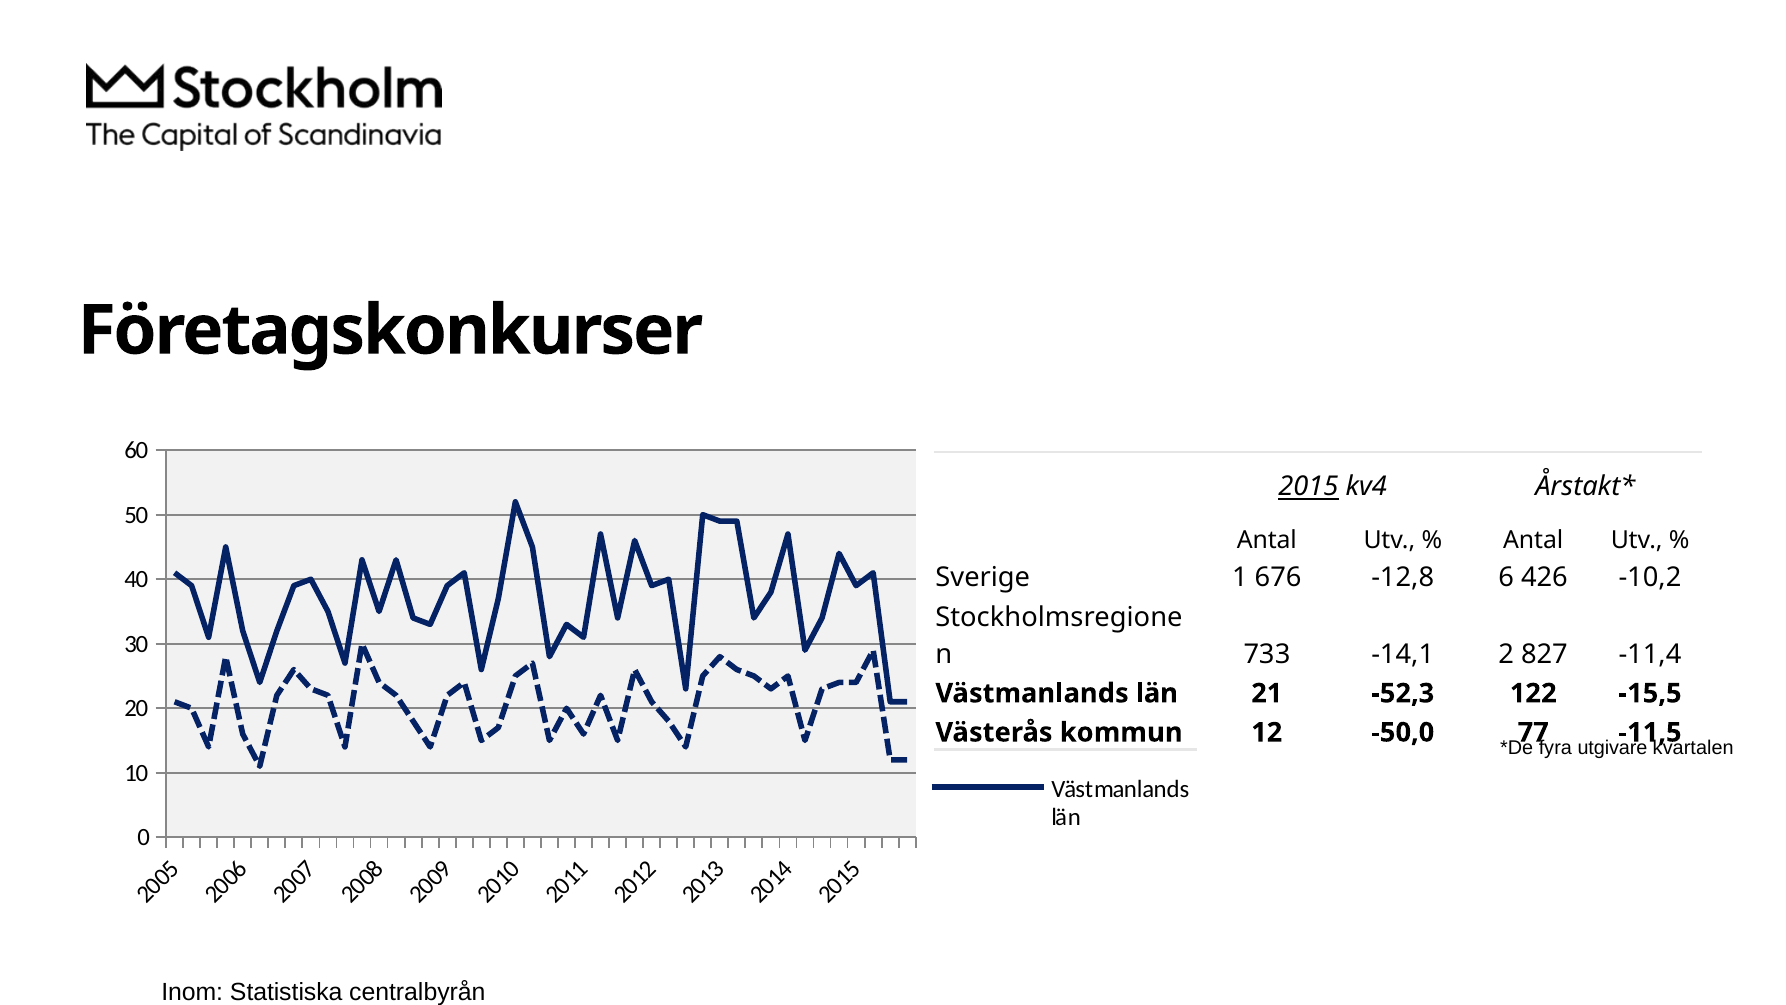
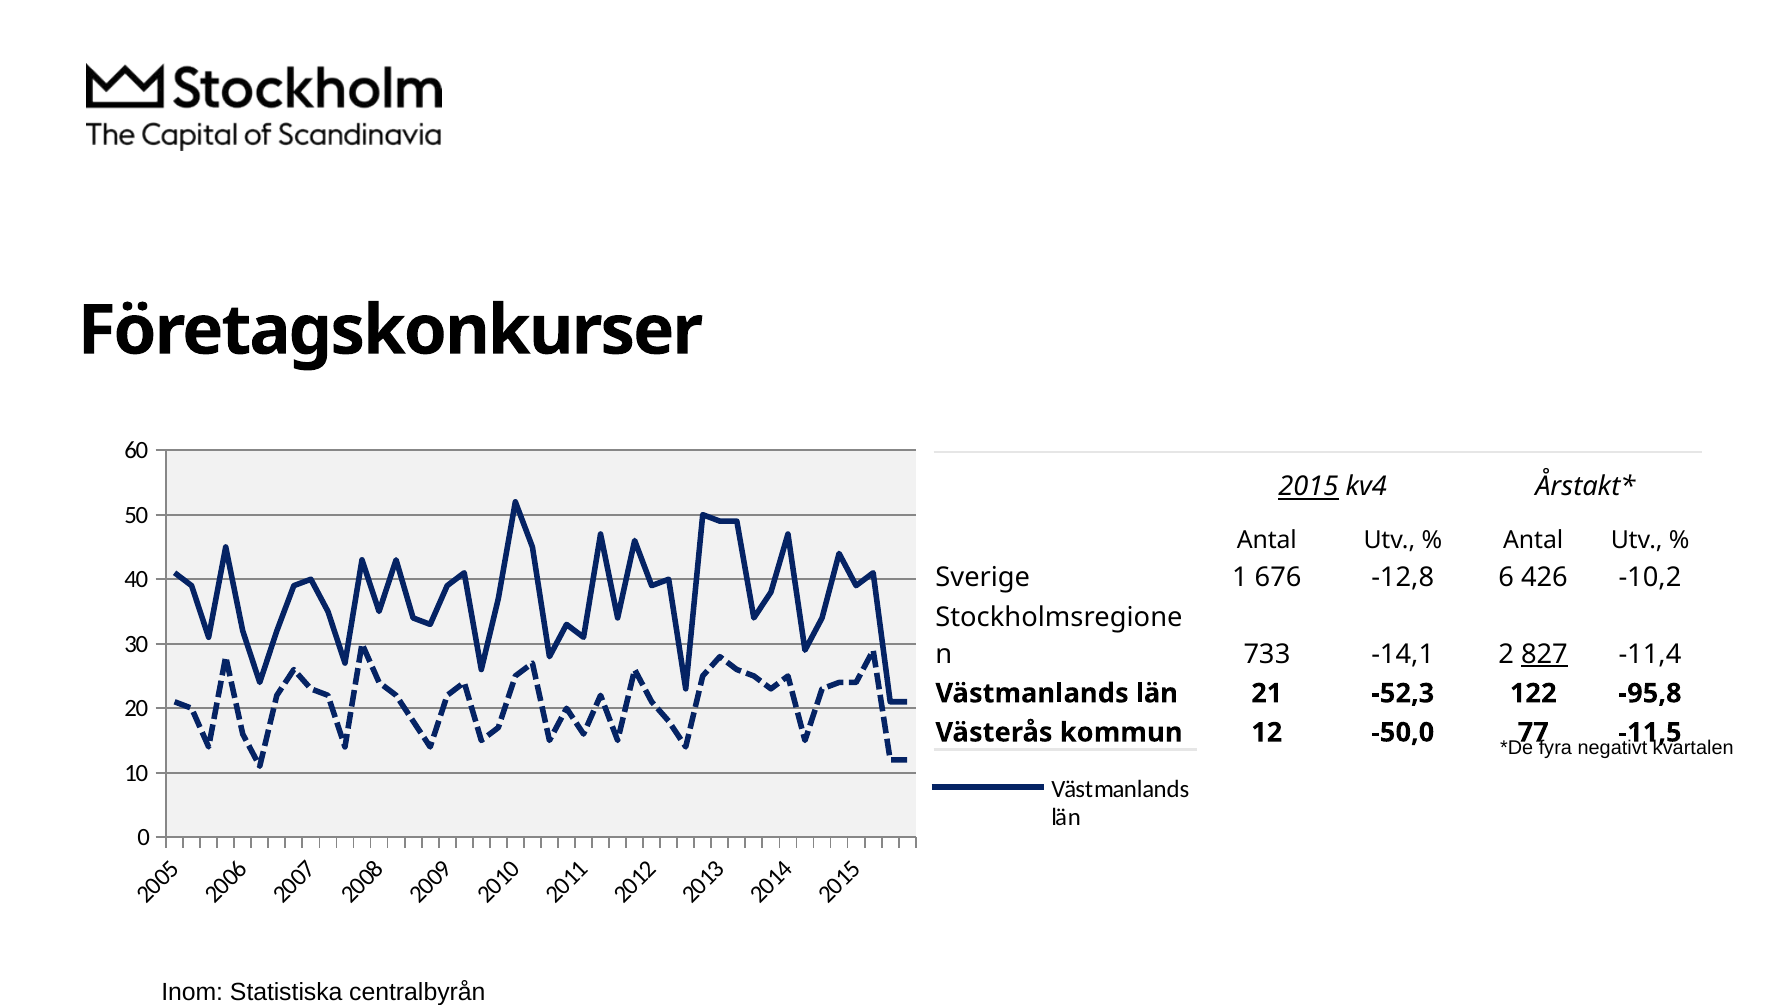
827 underline: none -> present
-15,5: -15,5 -> -95,8
utgivare: utgivare -> negativt
